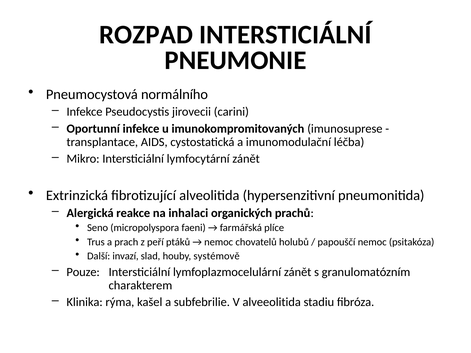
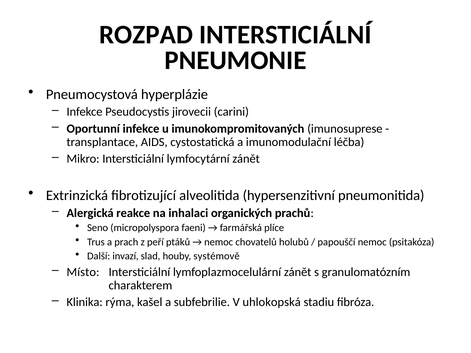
normálního: normálního -> hyperplázie
Pouze: Pouze -> Místo
alveeolitida: alveeolitida -> uhlokopská
